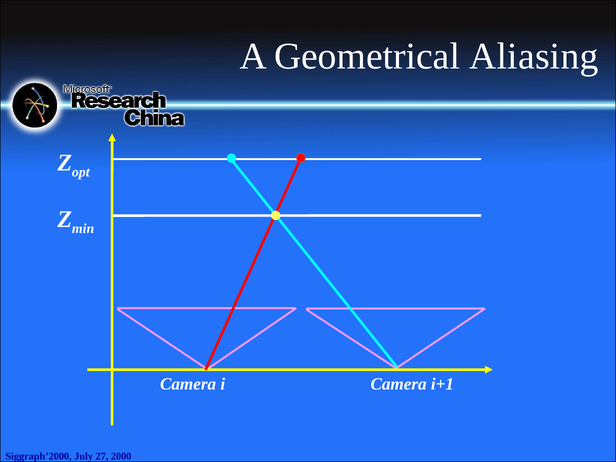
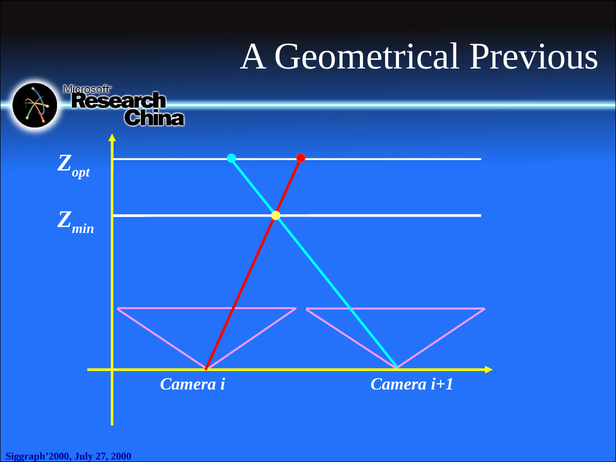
Aliasing: Aliasing -> Previous
